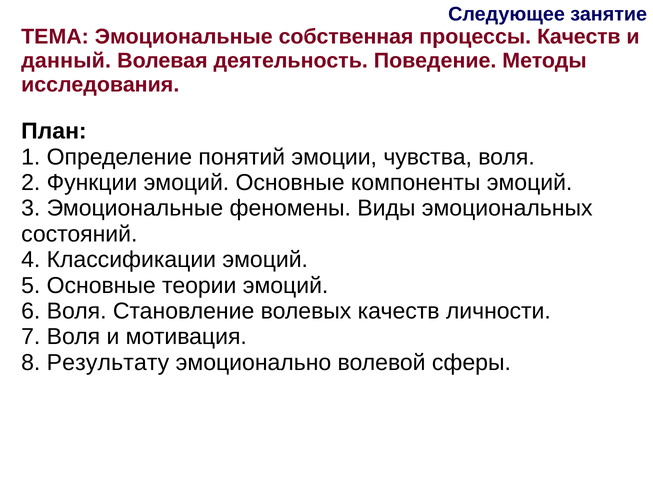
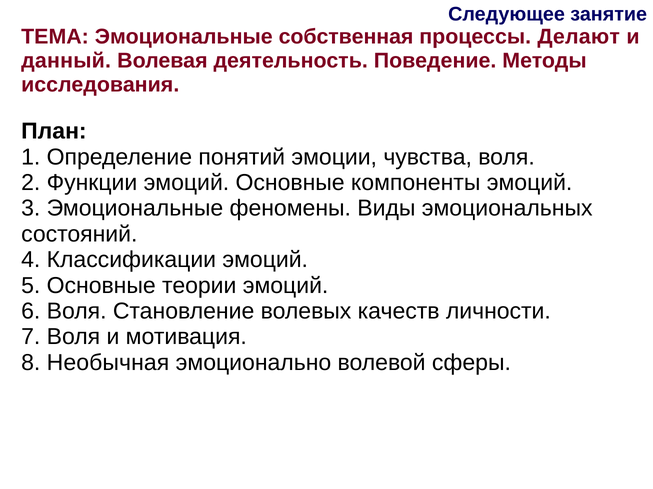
процессы Качеств: Качеств -> Делают
Результату: Результату -> Необычная
